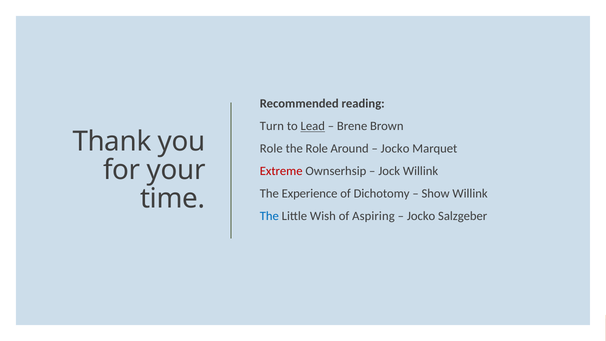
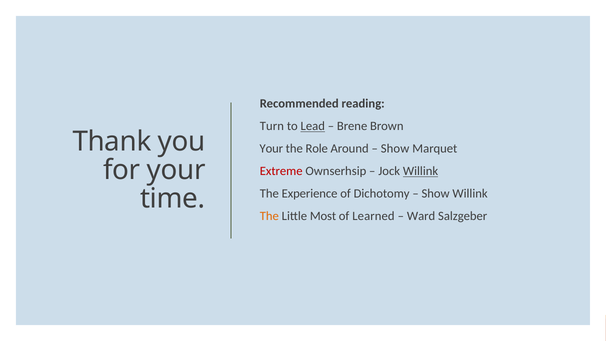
Role at (271, 149): Role -> Your
Jocko at (395, 149): Jocko -> Show
Willink at (421, 171) underline: none -> present
The at (269, 216) colour: blue -> orange
Wish: Wish -> Most
Aspiring: Aspiring -> Learned
Jocko at (421, 216): Jocko -> Ward
